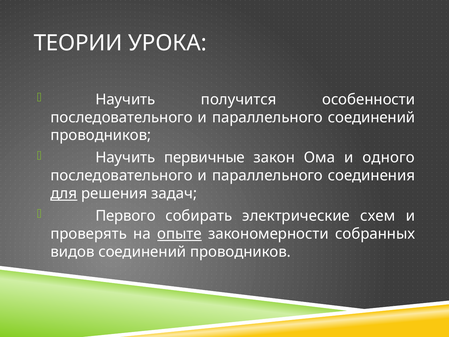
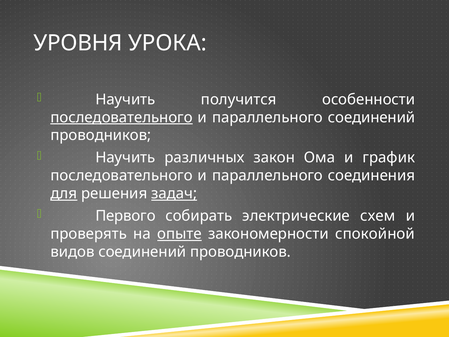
ТЕОРИИ: ТЕОРИИ -> УРОВНЯ
последовательного at (122, 117) underline: none -> present
первичные: первичные -> различных
одного: одного -> график
задач underline: none -> present
собранных: собранных -> спокойной
